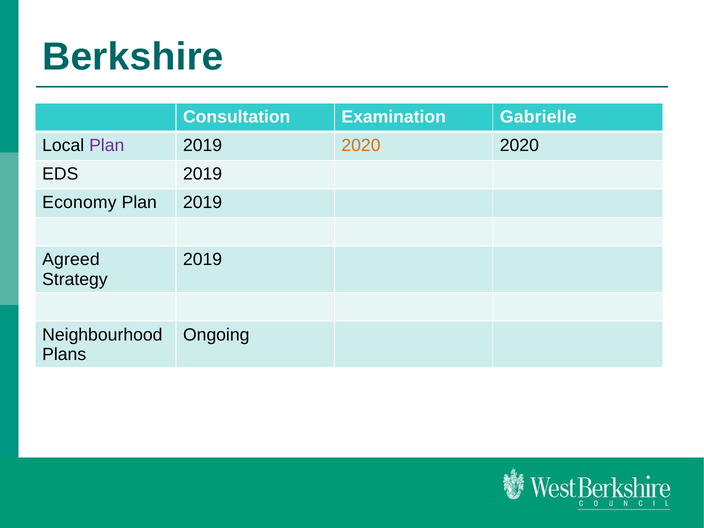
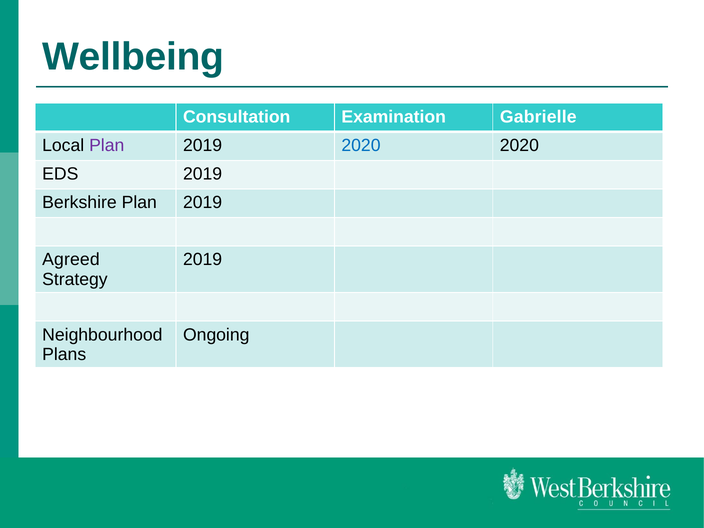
Berkshire: Berkshire -> Wellbeing
2020 at (361, 145) colour: orange -> blue
Economy: Economy -> Berkshire
